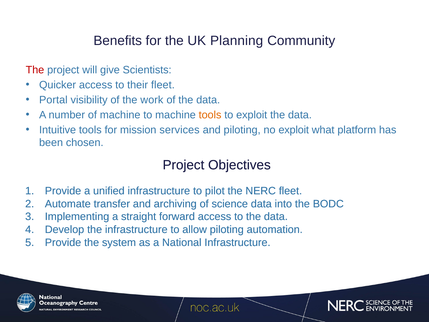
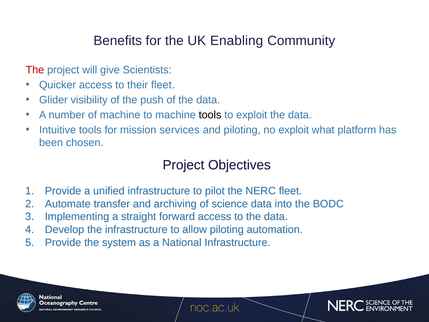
Planning: Planning -> Enabling
Portal: Portal -> Glider
work: work -> push
tools at (210, 115) colour: orange -> black
